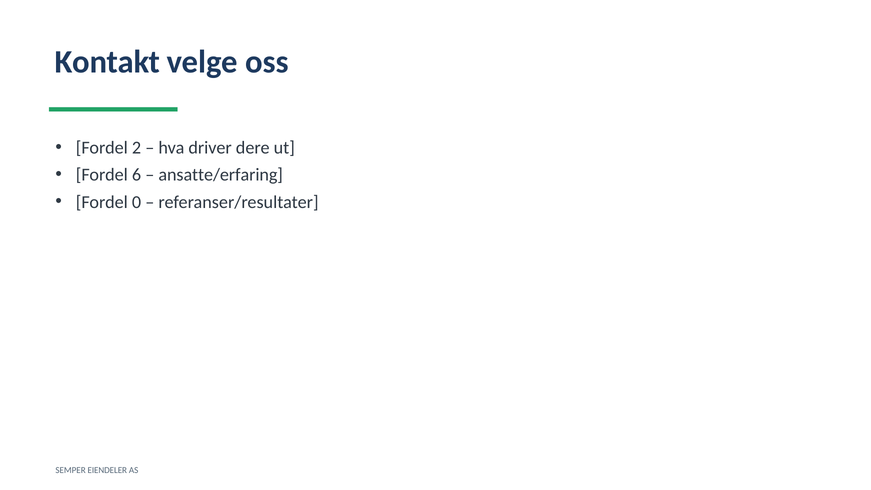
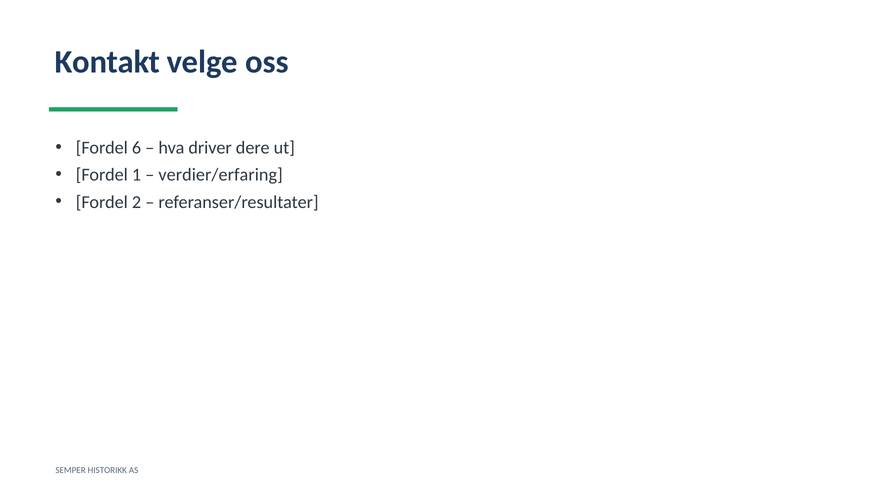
2: 2 -> 6
6: 6 -> 1
ansatte/erfaring: ansatte/erfaring -> verdier/erfaring
0: 0 -> 2
EIENDELER: EIENDELER -> HISTORIKK
